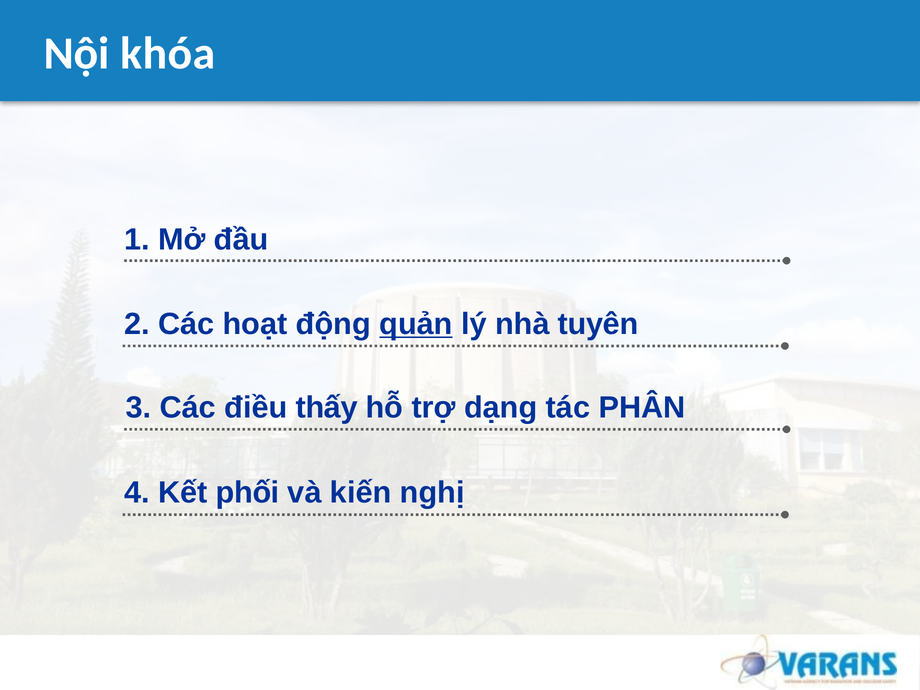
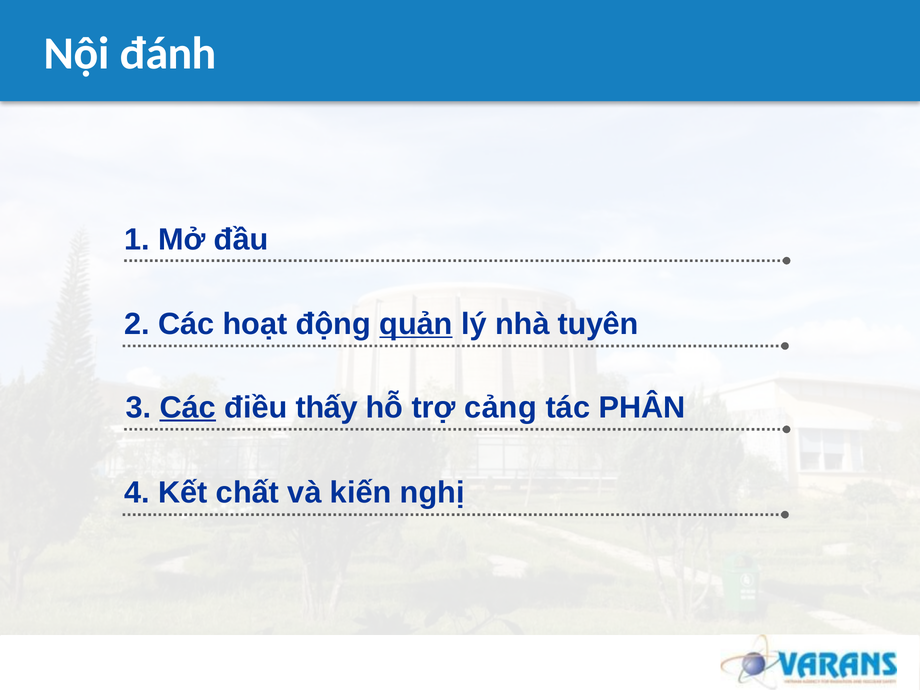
khóa: khóa -> đánh
Các at (188, 407) underline: none -> present
dạng: dạng -> cảng
phối: phối -> chất
